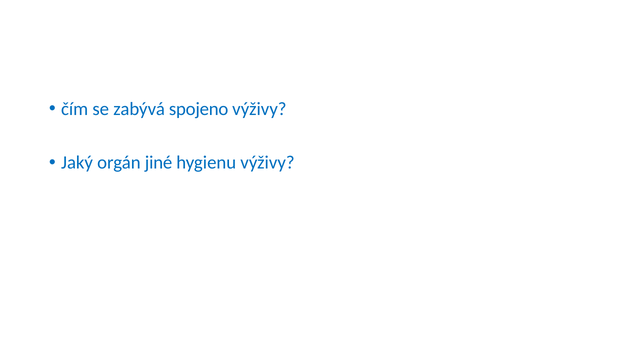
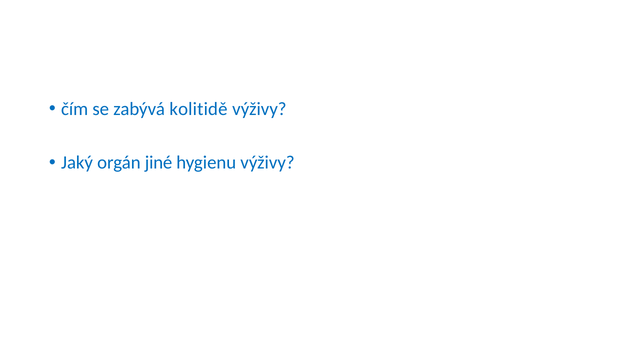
spojeno: spojeno -> kolitidě
